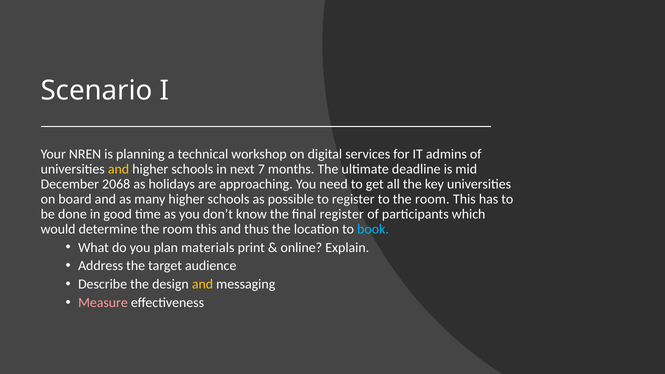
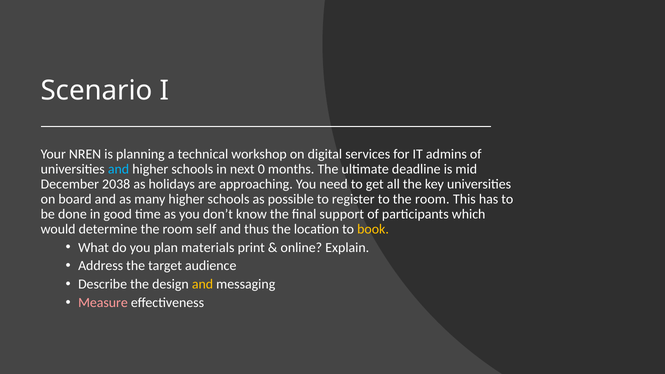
and at (119, 169) colour: yellow -> light blue
7: 7 -> 0
2068: 2068 -> 2038
final register: register -> support
determine the room this: this -> self
book colour: light blue -> yellow
